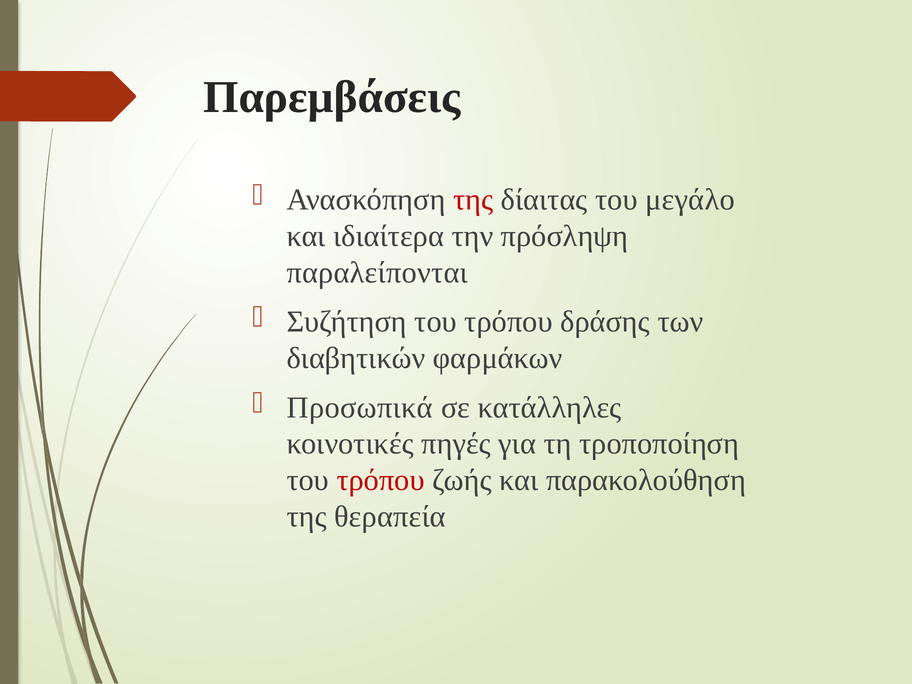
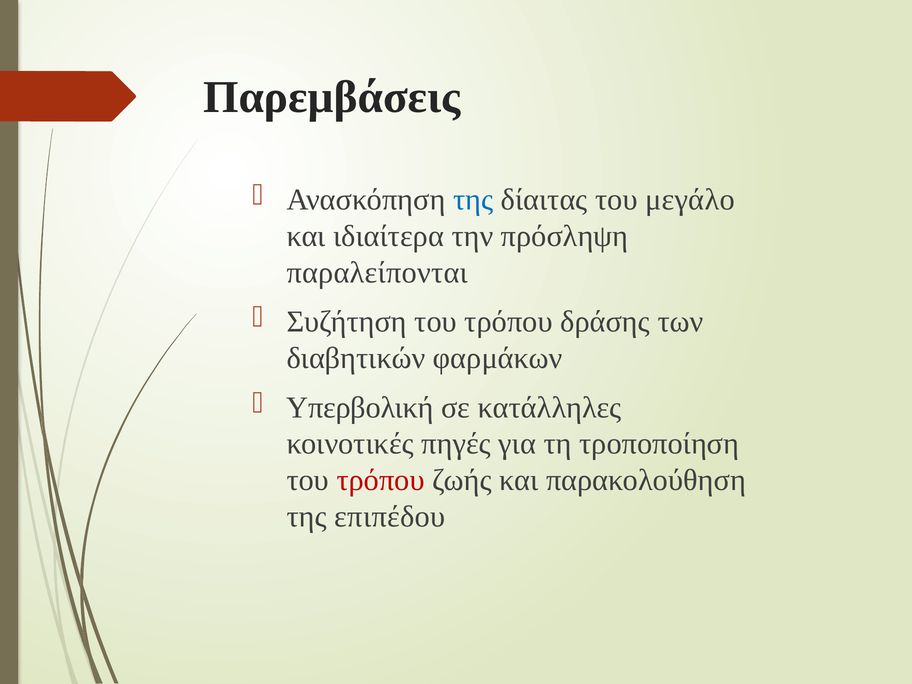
της at (473, 200) colour: red -> blue
Προσωπικά: Προσωπικά -> Υπερβολική
θεραπεία: θεραπεία -> επιπέδου
